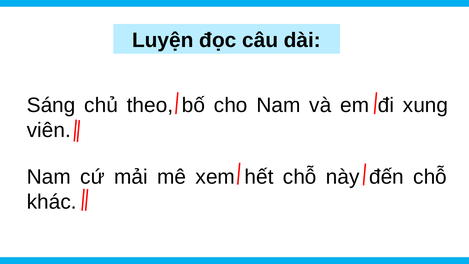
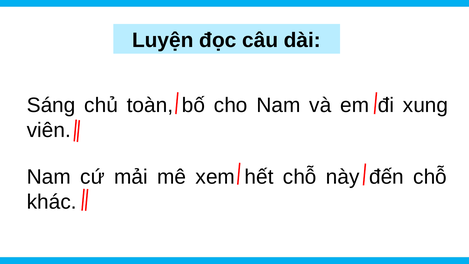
theo: theo -> toàn
